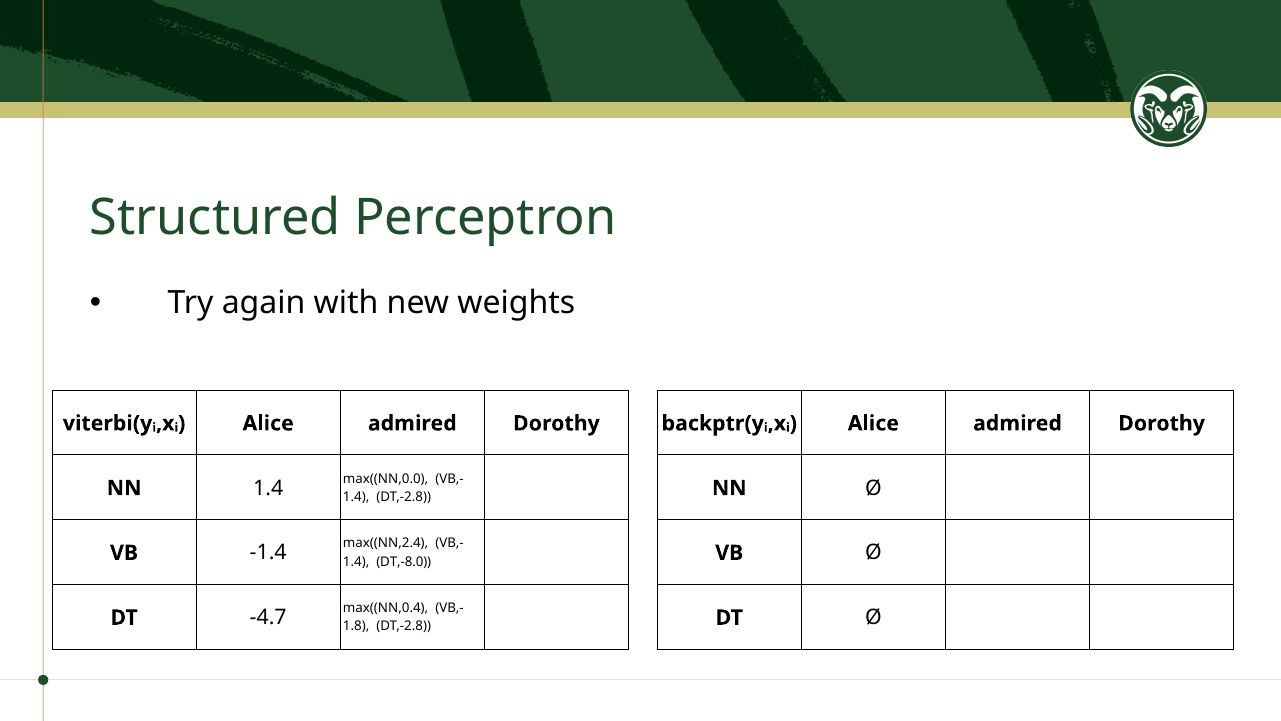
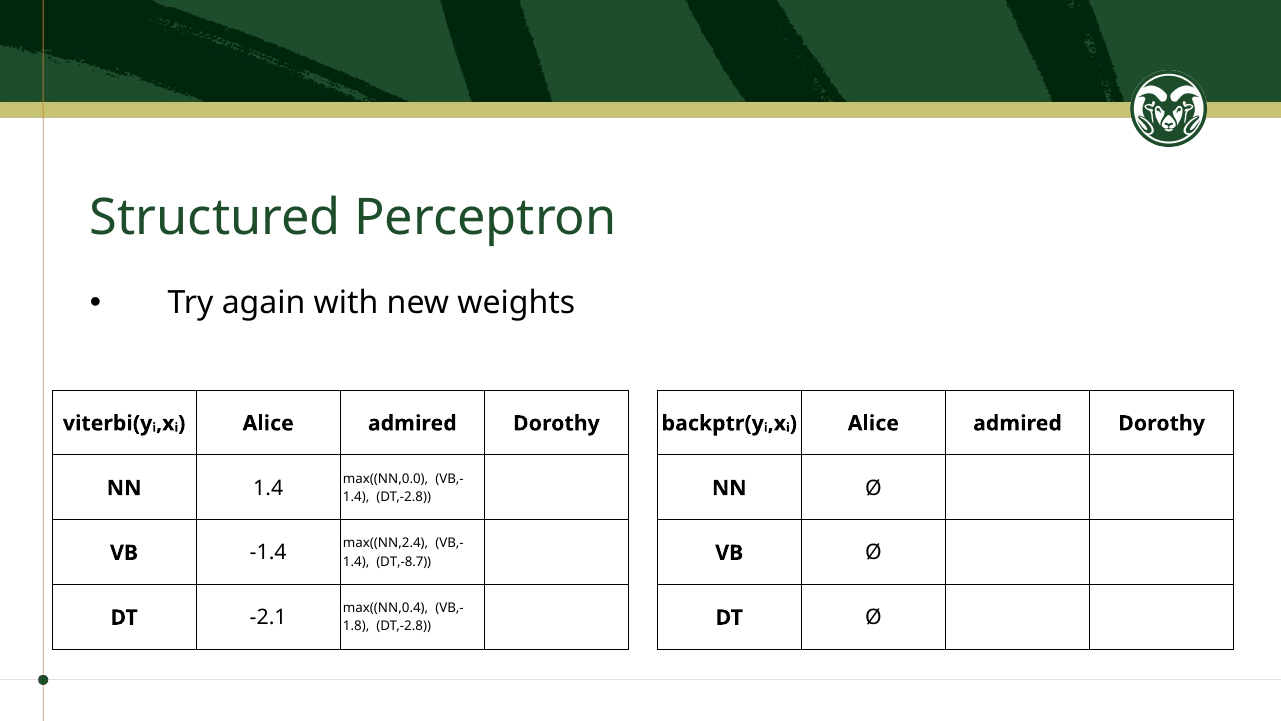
DT,-8.0: DT,-8.0 -> DT,-8.7
-4.7: -4.7 -> -2.1
